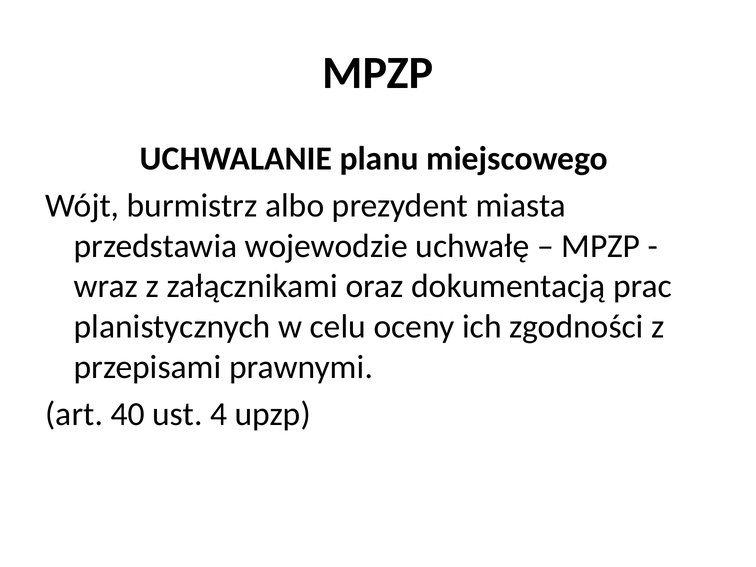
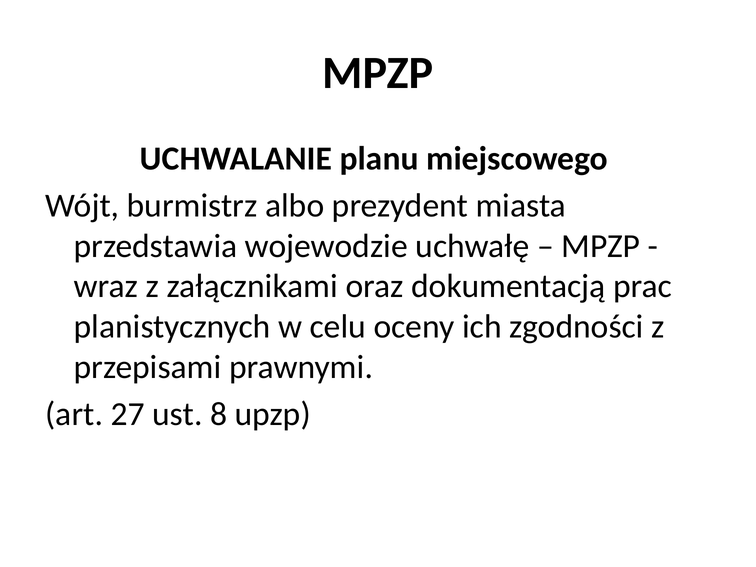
40: 40 -> 27
4: 4 -> 8
